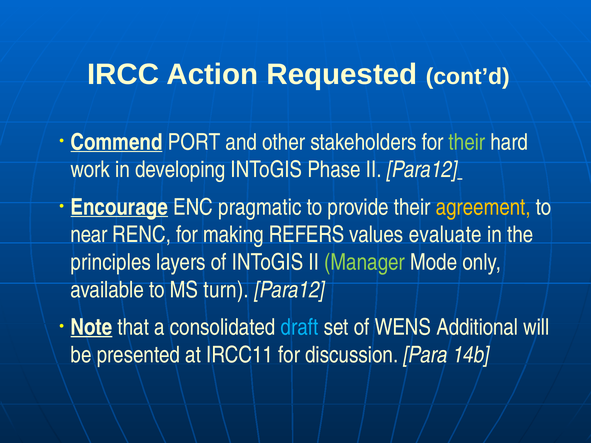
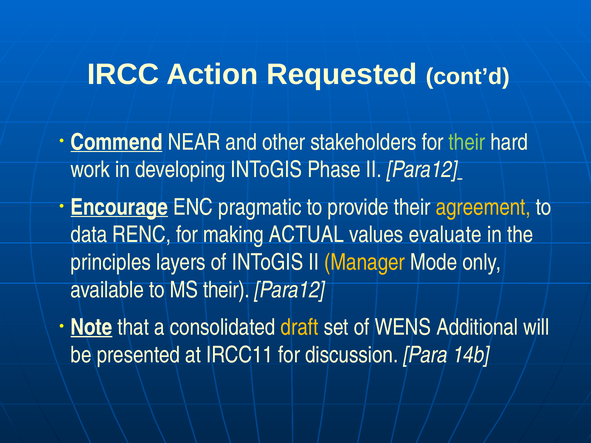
PORT: PORT -> NEAR
near: near -> data
REFERS: REFERS -> ACTUAL
Manager colour: light green -> yellow
MS turn: turn -> their
draft colour: light blue -> yellow
